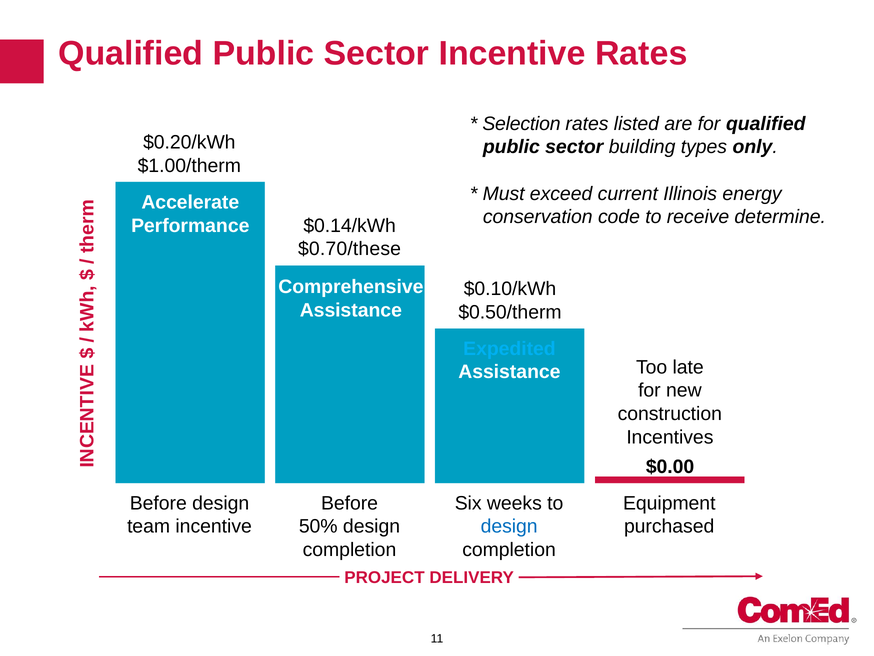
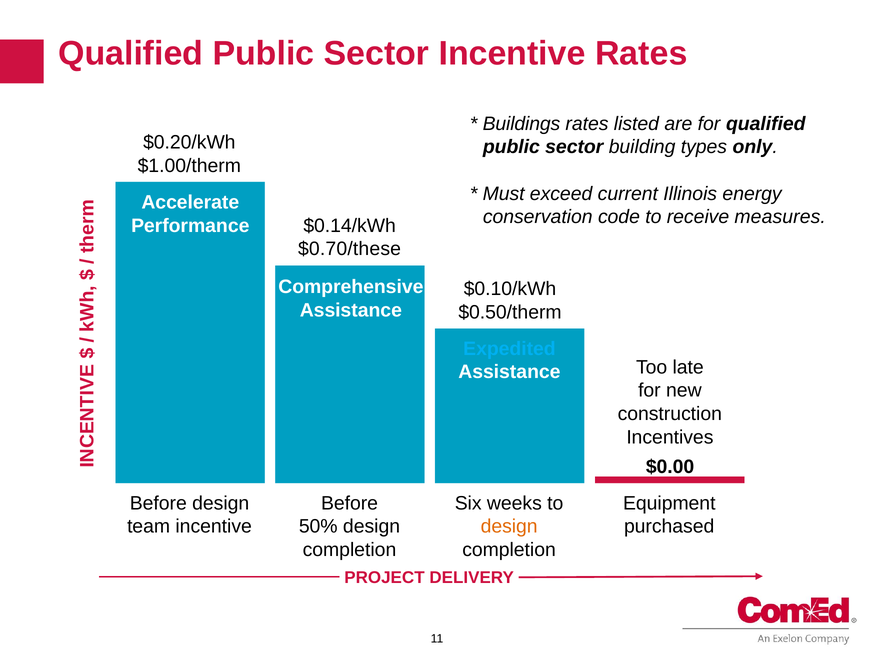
Selection: Selection -> Buildings
determine: determine -> measures
design at (509, 526) colour: blue -> orange
